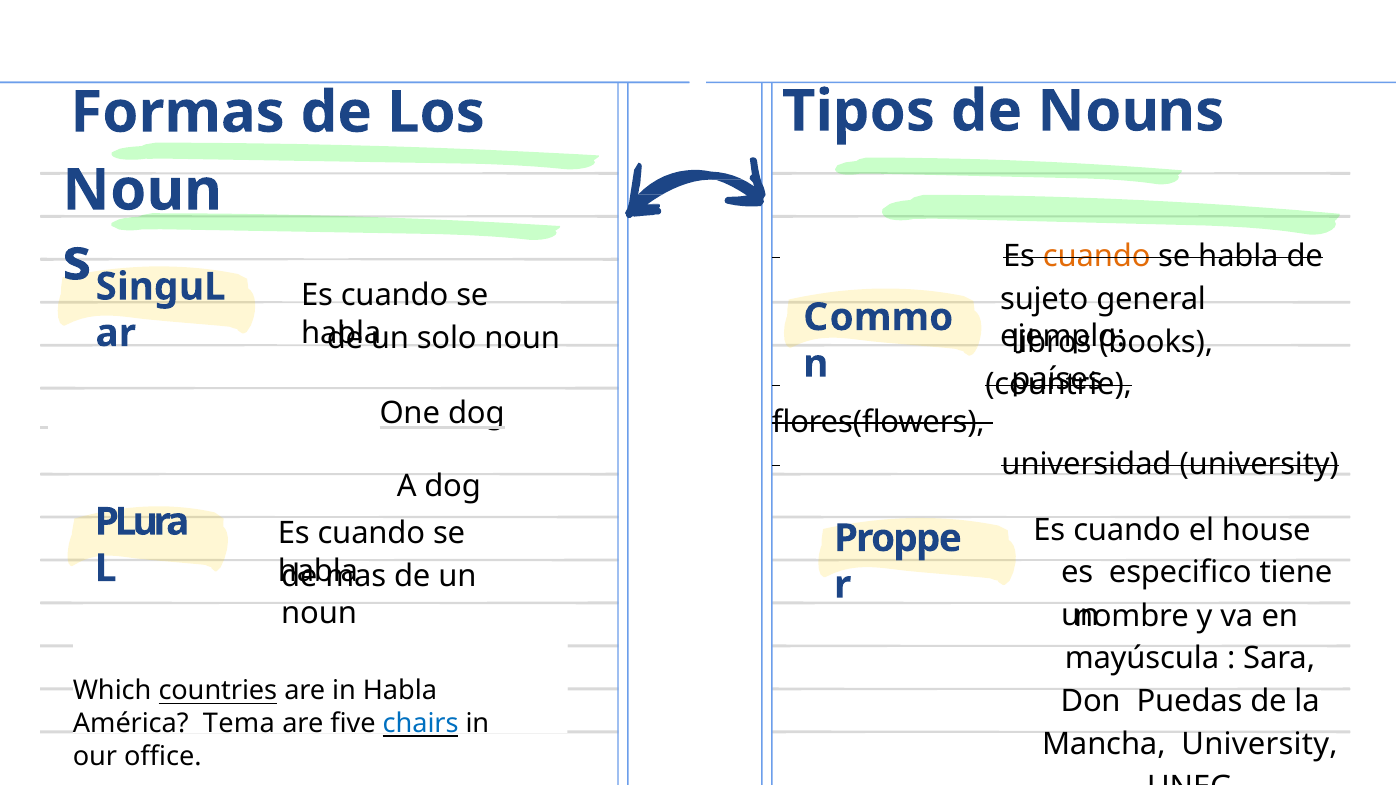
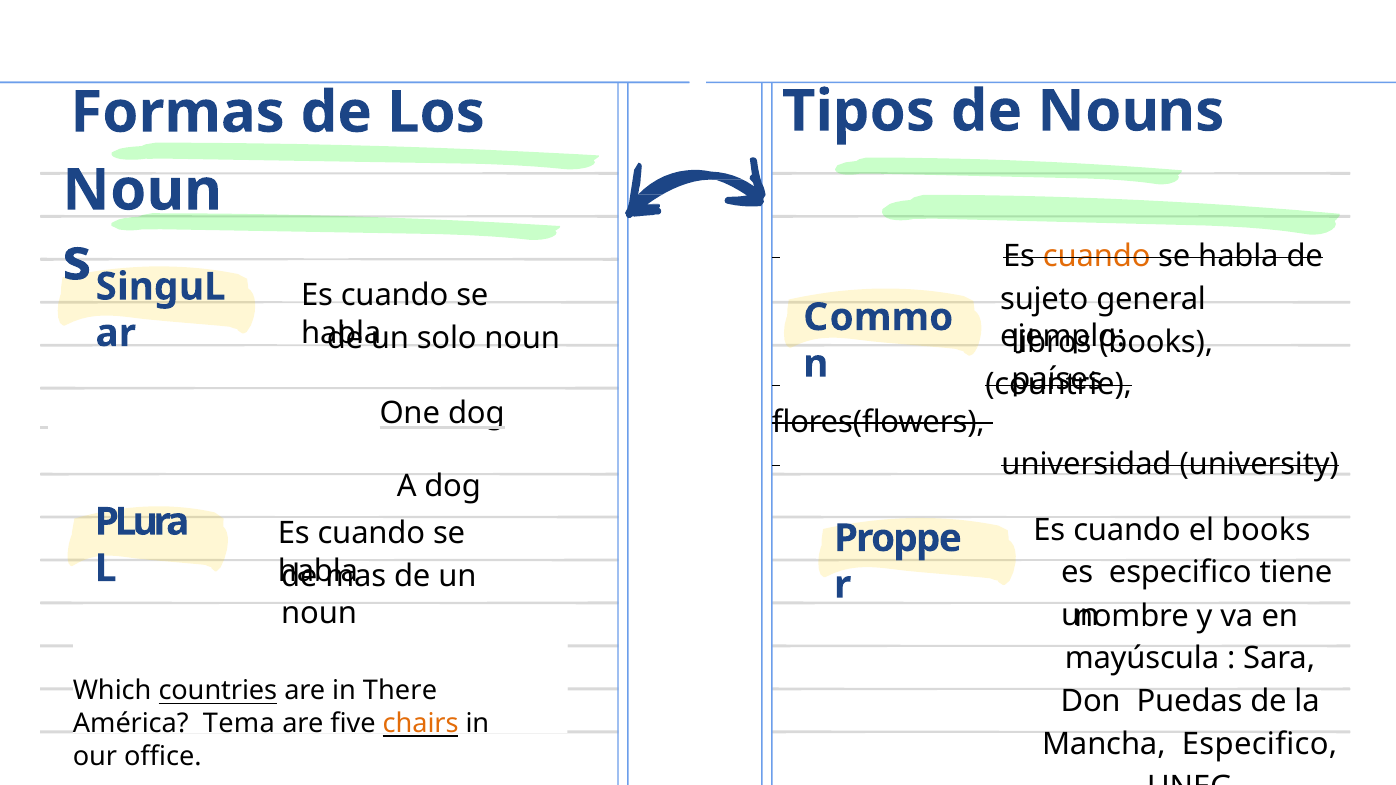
el house: house -> books
in Habla: Habla -> There
chairs colour: blue -> orange
Mancha University: University -> Especifico
